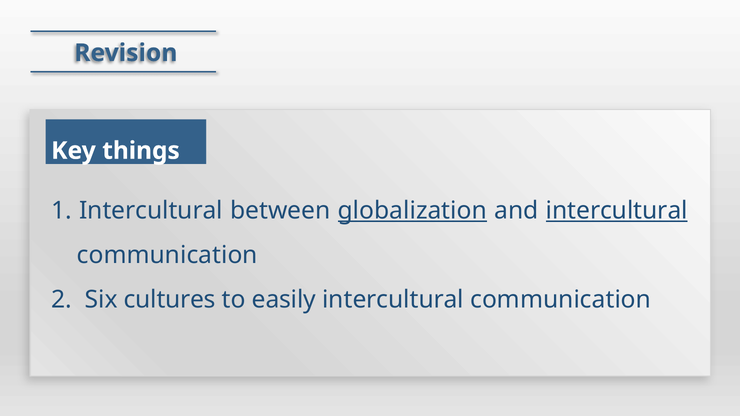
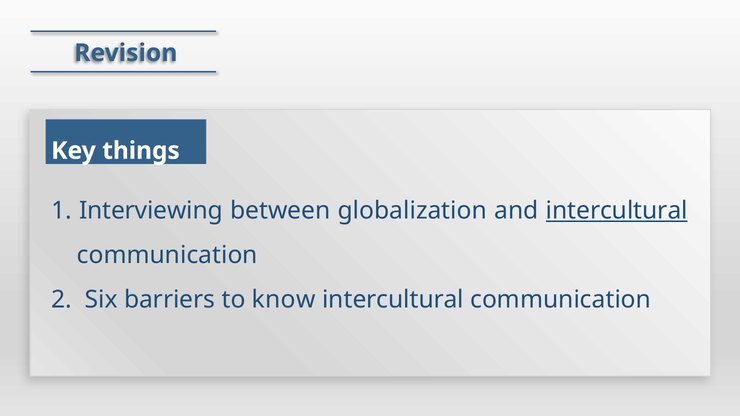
1 Intercultural: Intercultural -> Interviewing
globalization underline: present -> none
cultures: cultures -> barriers
easily: easily -> know
